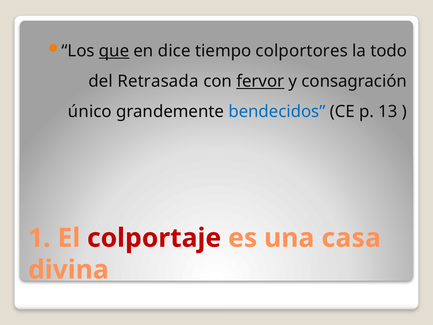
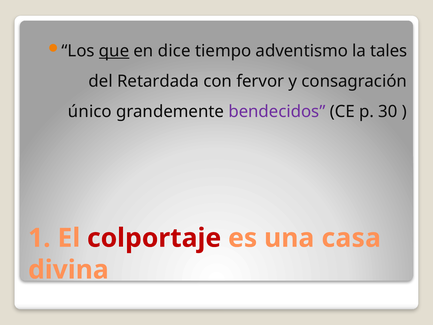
colportores: colportores -> adventismo
todo: todo -> tales
Retrasada: Retrasada -> Retardada
fervor underline: present -> none
bendecidos colour: blue -> purple
13: 13 -> 30
